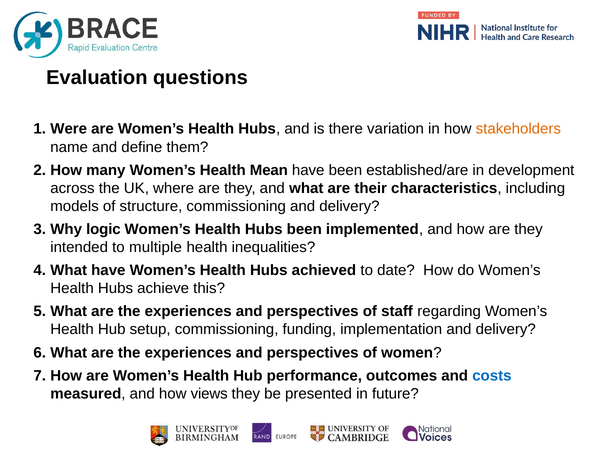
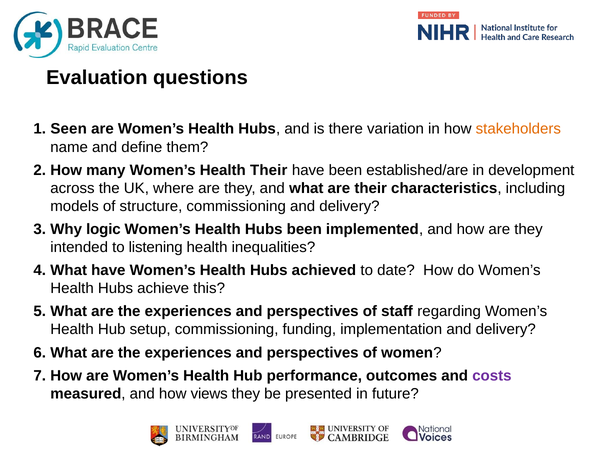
Were: Were -> Seen
Health Mean: Mean -> Their
multiple: multiple -> listening
costs colour: blue -> purple
